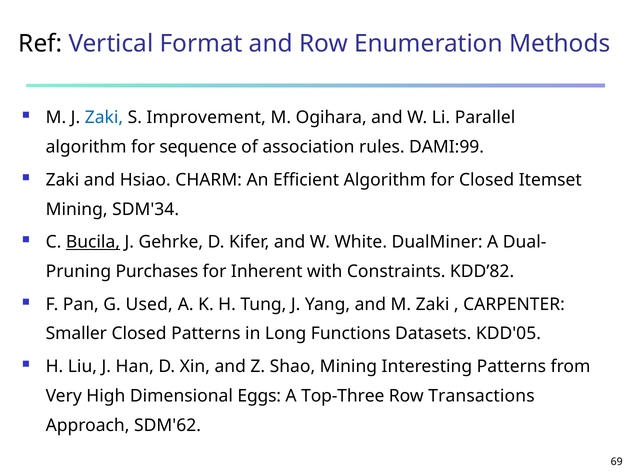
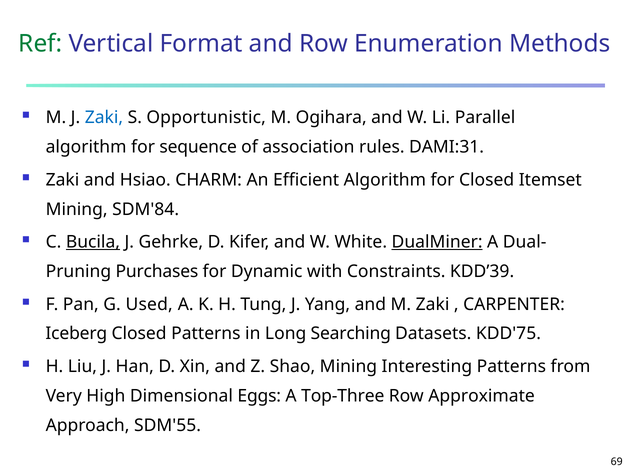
Ref colour: black -> green
Improvement: Improvement -> Opportunistic
DAMI:99: DAMI:99 -> DAMI:31
SDM'34: SDM'34 -> SDM'84
DualMiner underline: none -> present
Inherent: Inherent -> Dynamic
KDD’82: KDD’82 -> KDD’39
Smaller: Smaller -> Iceberg
Functions: Functions -> Searching
KDD'05: KDD'05 -> KDD'75
Transactions: Transactions -> Approximate
SDM'62: SDM'62 -> SDM'55
